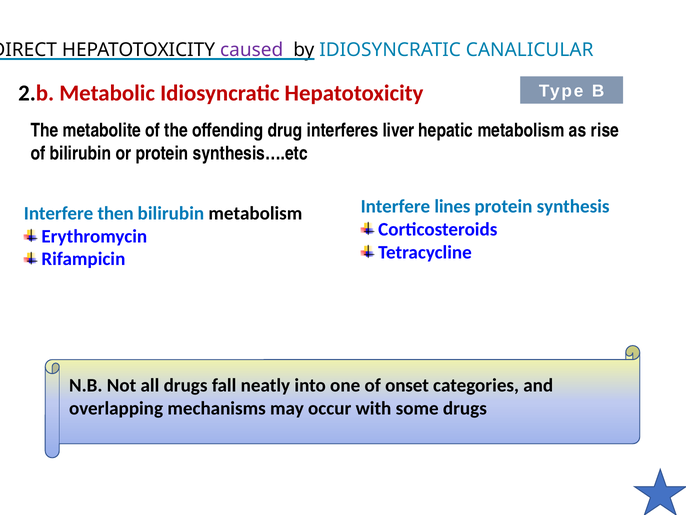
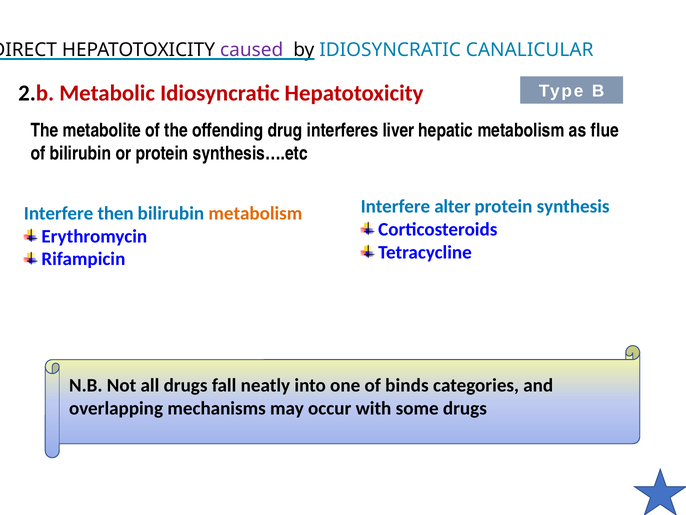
rise: rise -> flue
lines: lines -> alter
metabolism at (255, 213) colour: black -> orange
onset: onset -> binds
